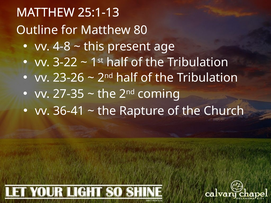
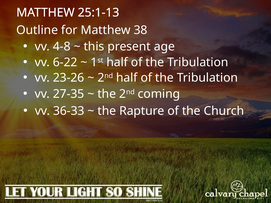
80: 80 -> 38
3-22: 3-22 -> 6-22
36-41: 36-41 -> 36-33
